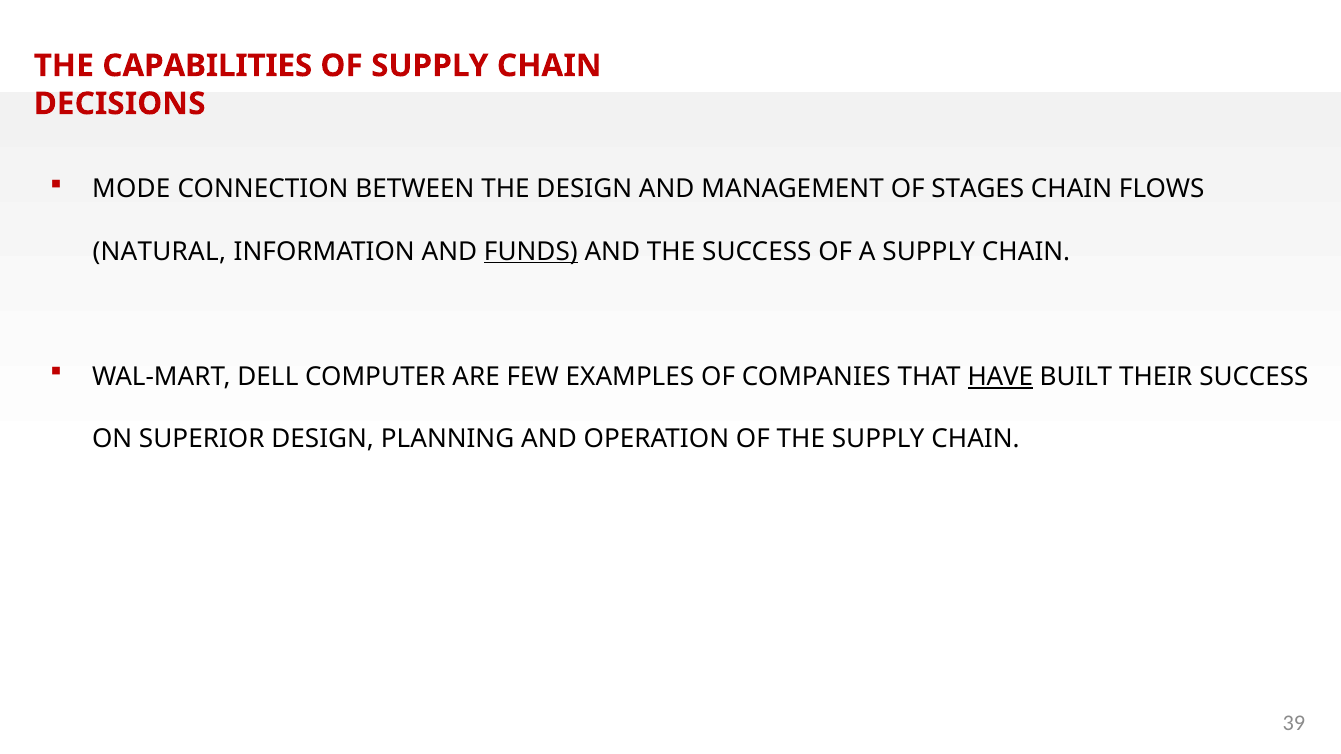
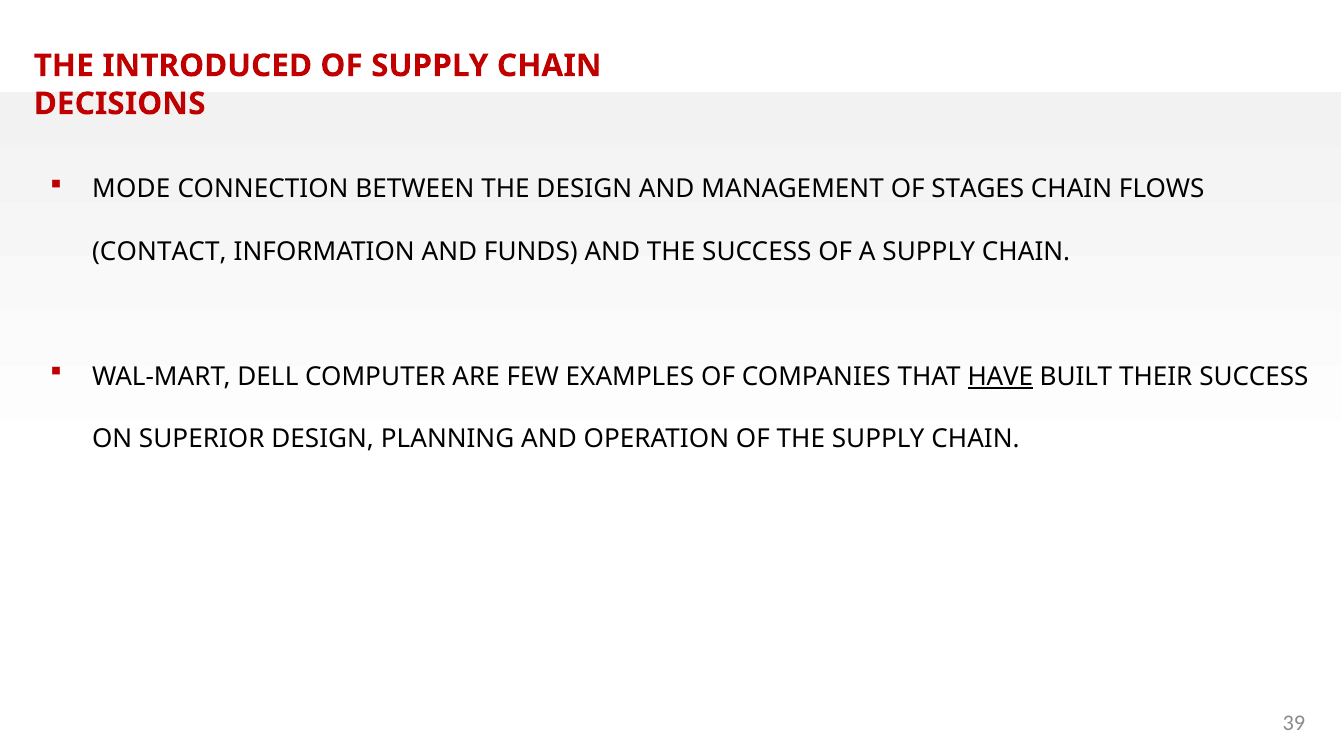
CAPABILITIES: CAPABILITIES -> INTRODUCED
NATURAL: NATURAL -> CONTACT
FUNDS underline: present -> none
